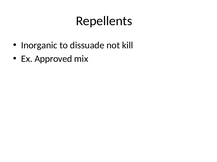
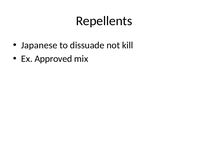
Inorganic: Inorganic -> Japanese
